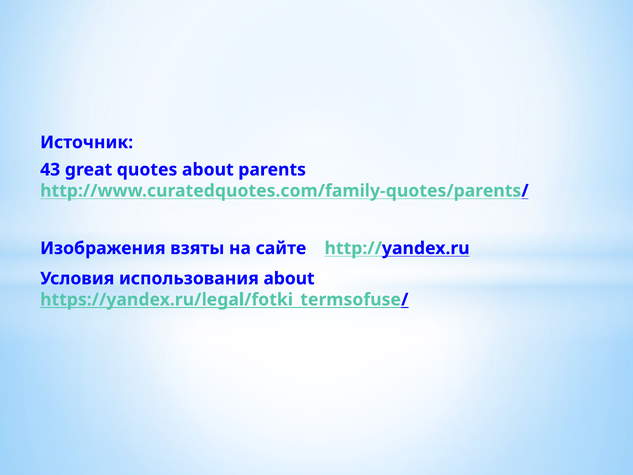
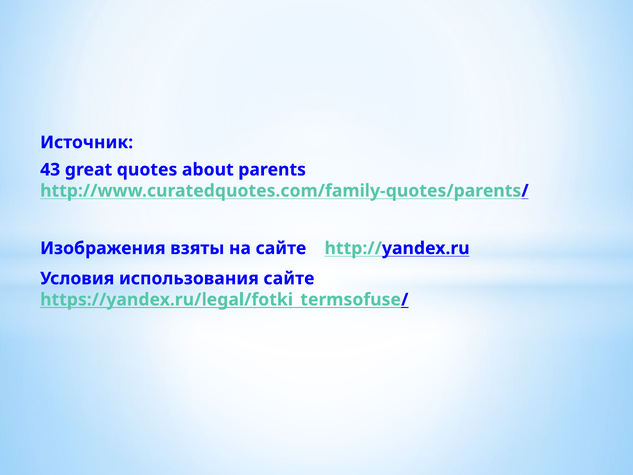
использования about: about -> сайте
